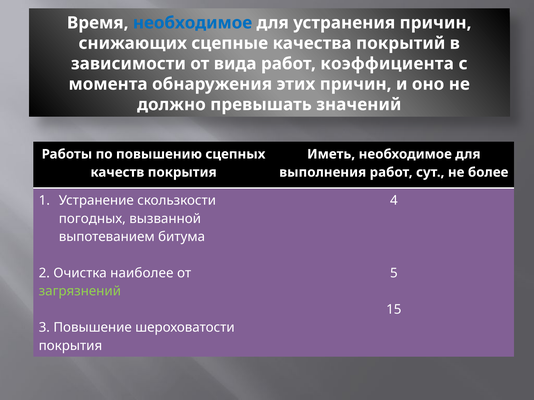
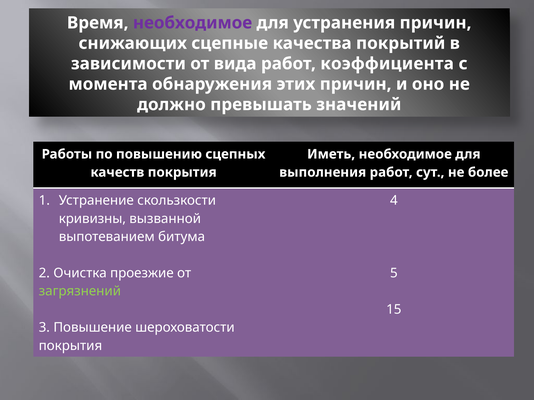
необходимое at (193, 23) colour: blue -> purple
погодных: погодных -> кривизны
наиболее: наиболее -> проезжие
